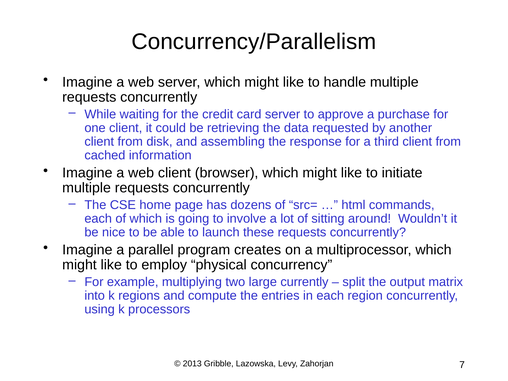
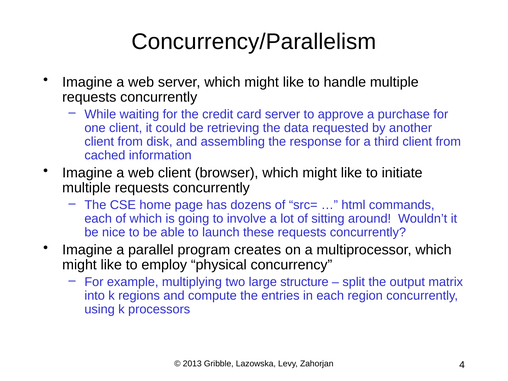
currently: currently -> structure
7: 7 -> 4
